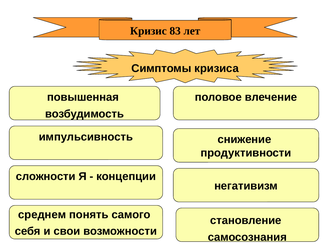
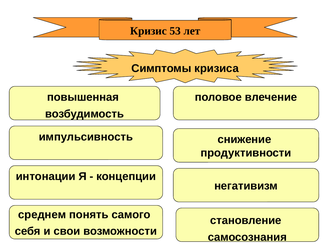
83: 83 -> 53
сложности: сложности -> интонации
